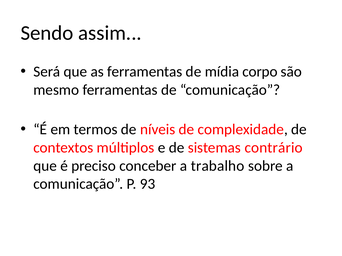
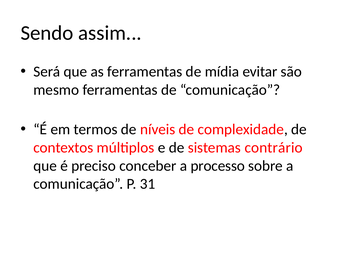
corpo: corpo -> evitar
trabalho: trabalho -> processo
93: 93 -> 31
